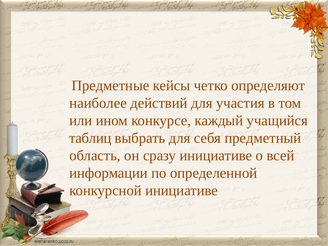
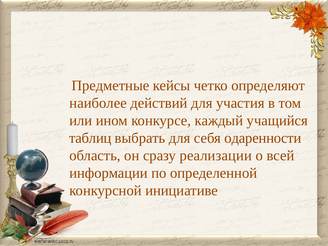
предметный: предметный -> одаренности
сразу инициативе: инициативе -> реализации
